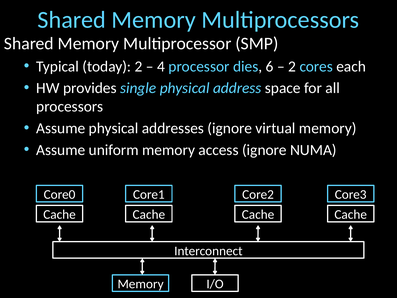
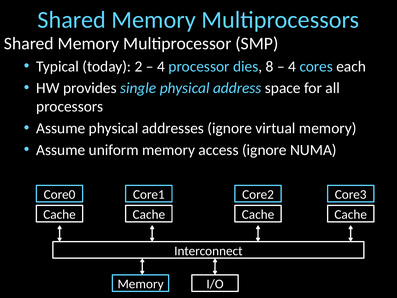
6: 6 -> 8
2 at (292, 66): 2 -> 4
